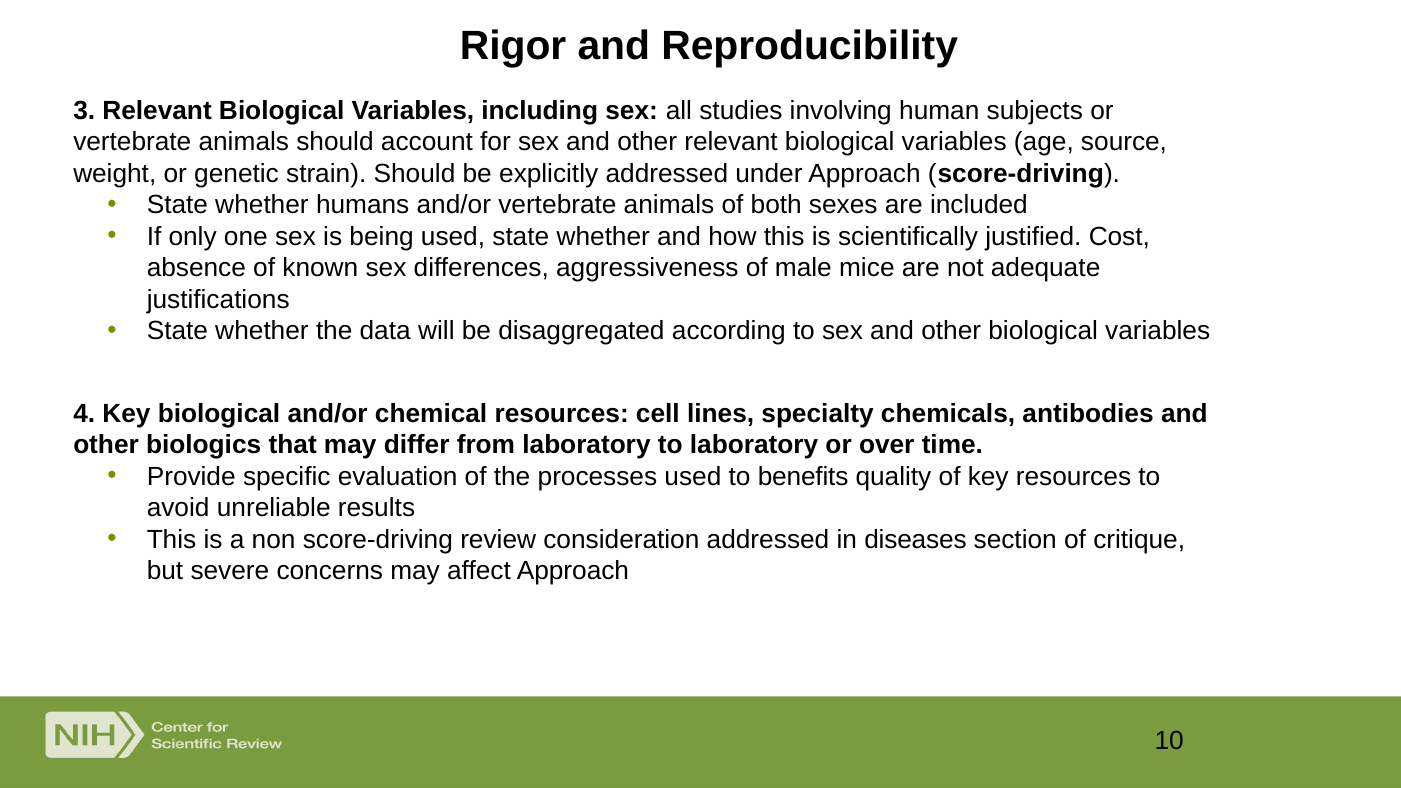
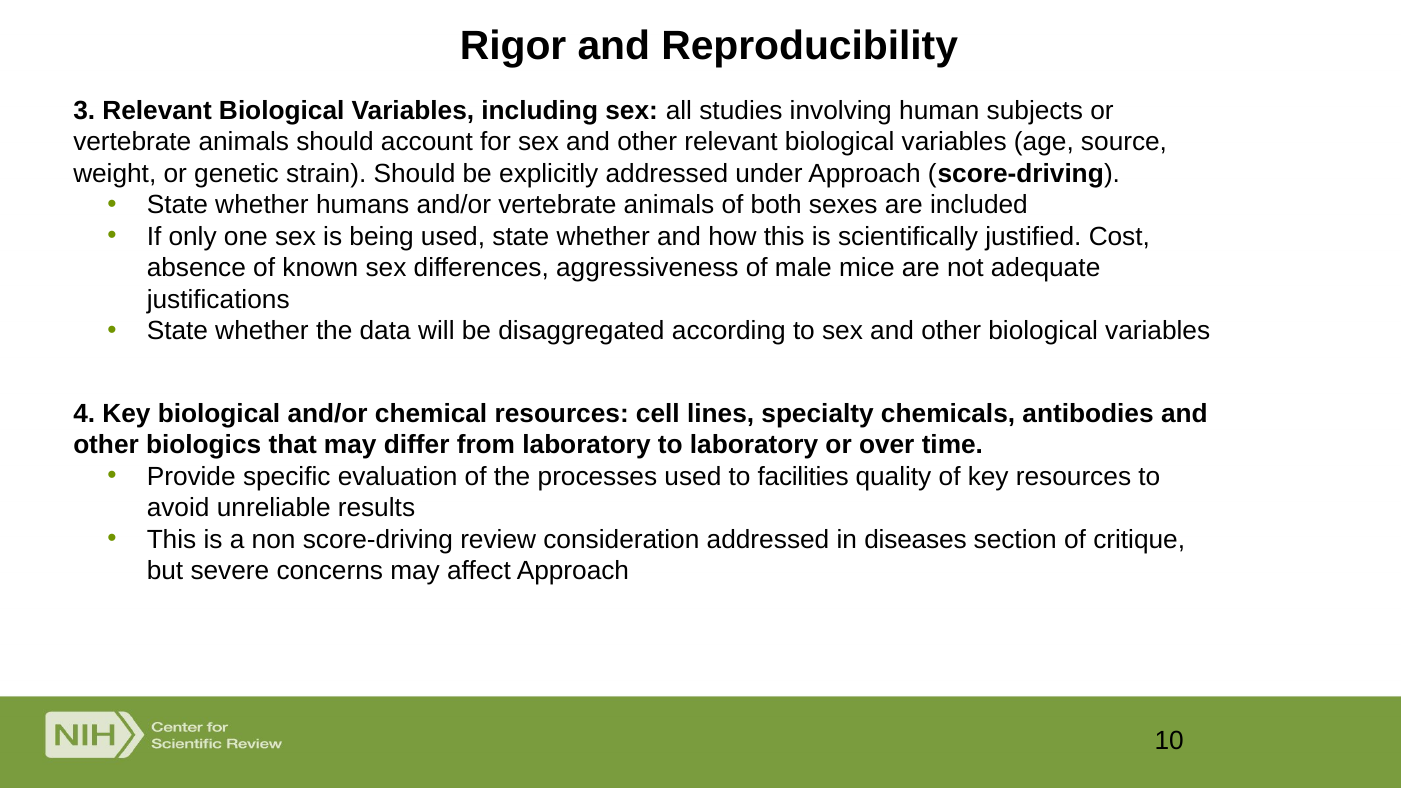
benefits: benefits -> facilities
